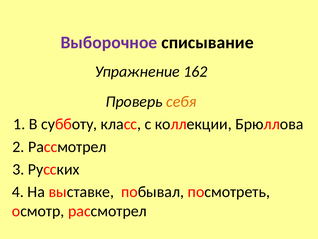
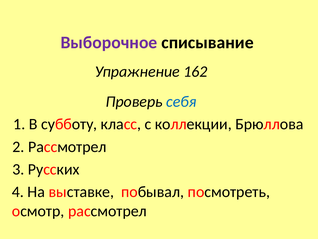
себя colour: orange -> blue
